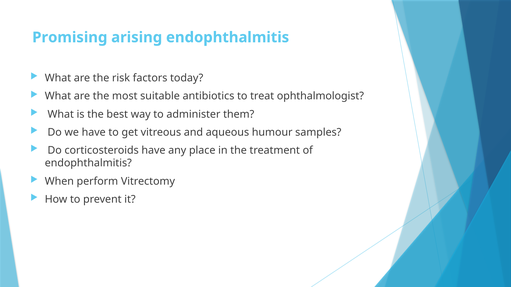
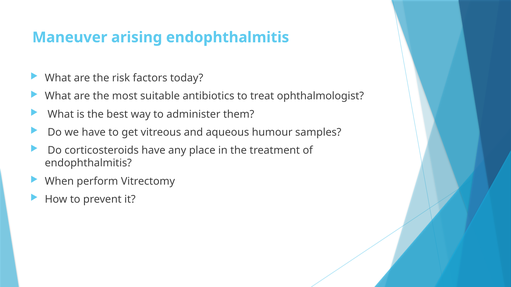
Promising: Promising -> Maneuver
